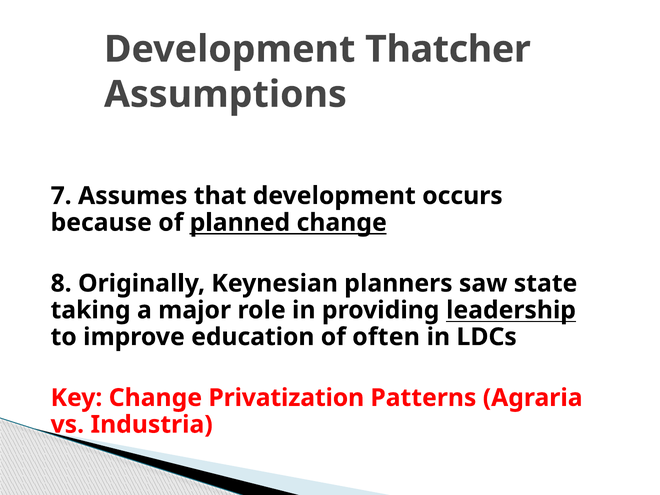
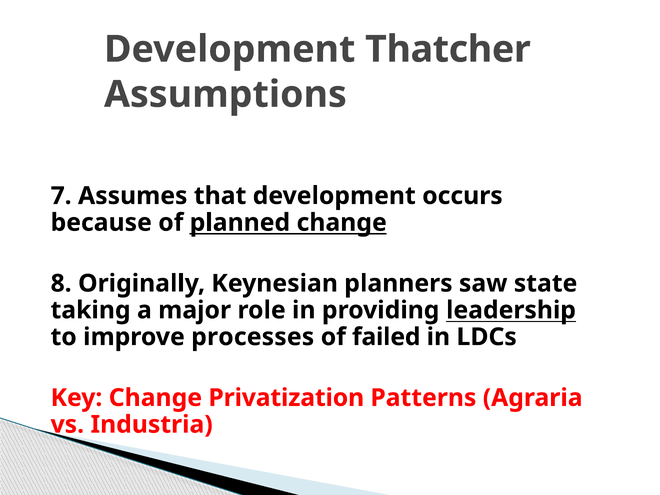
education: education -> processes
often: often -> failed
